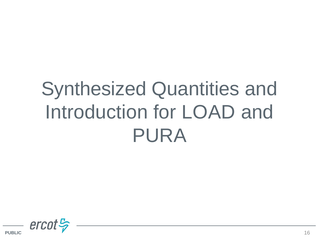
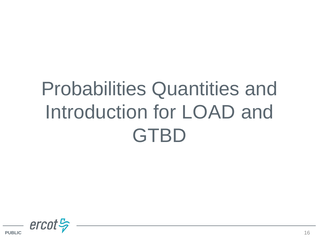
Synthesized: Synthesized -> Probabilities
PURA: PURA -> GTBD
